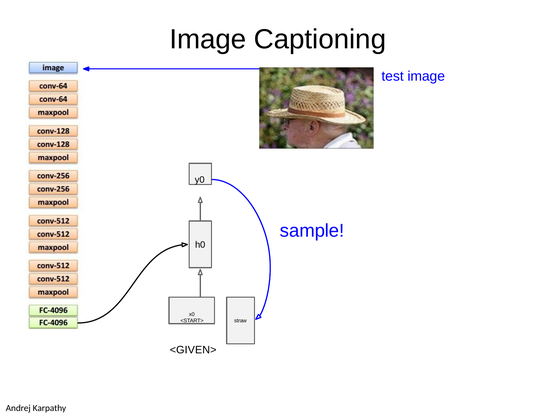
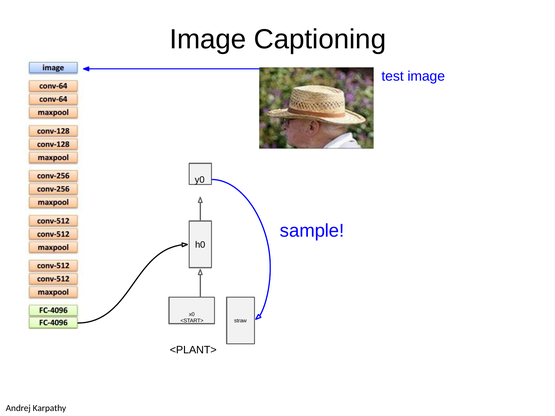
<GIVEN>: <GIVEN> -> <PLANT>
